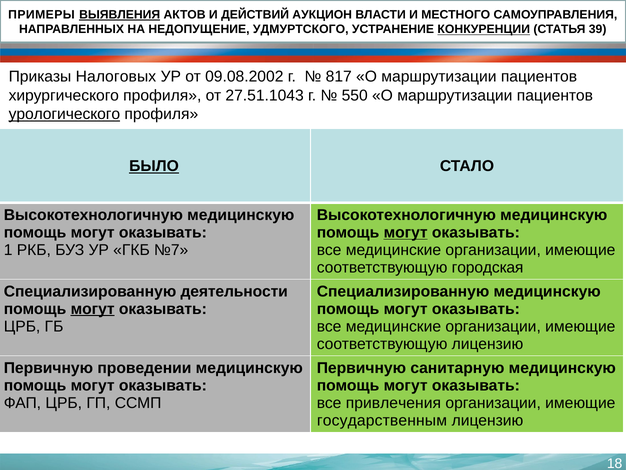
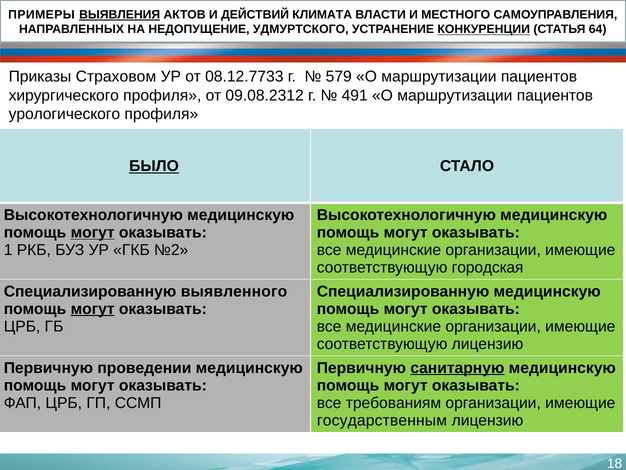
АУКЦИОН: АУКЦИОН -> КЛИМАТА
39: 39 -> 64
Налоговых: Налоговых -> Страховом
09.08.2002: 09.08.2002 -> 08.12.7733
817: 817 -> 579
27.51.1043: 27.51.1043 -> 09.08.2312
550: 550 -> 491
урологического underline: present -> none
могут at (93, 232) underline: none -> present
могут at (406, 232) underline: present -> none
№7: №7 -> №2
деятельности: деятельности -> выявленного
санитарную underline: none -> present
привлечения: привлечения -> требованиям
